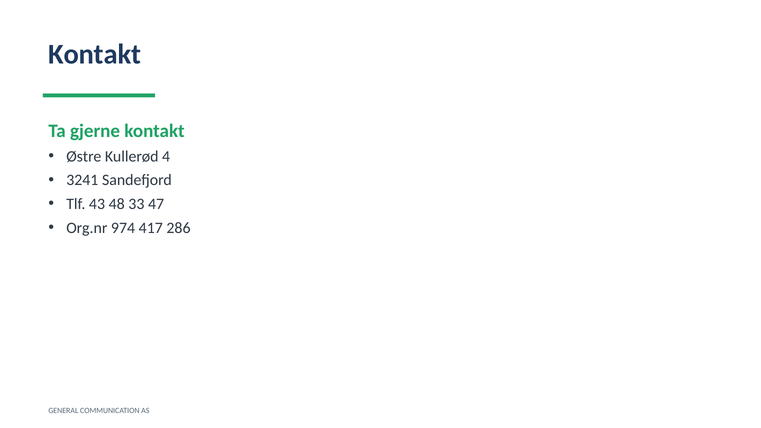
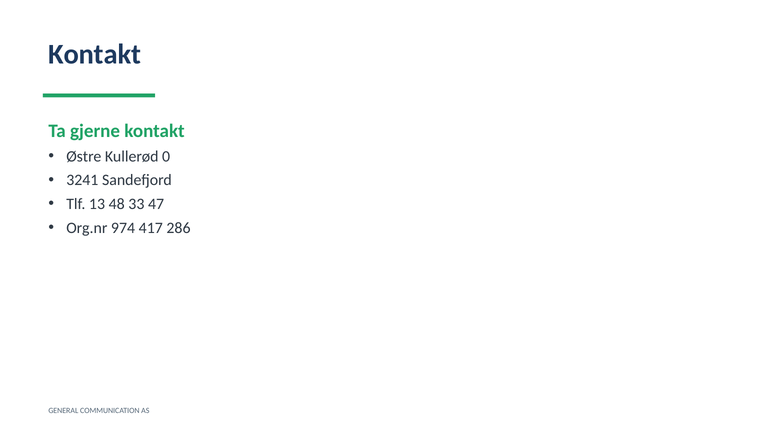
4: 4 -> 0
43: 43 -> 13
